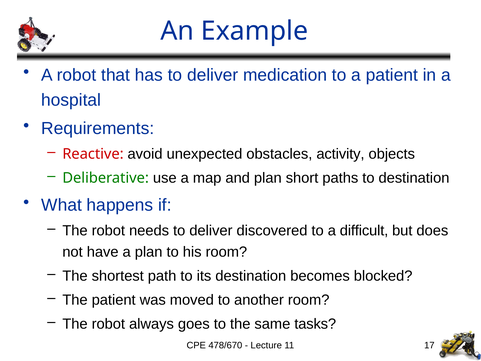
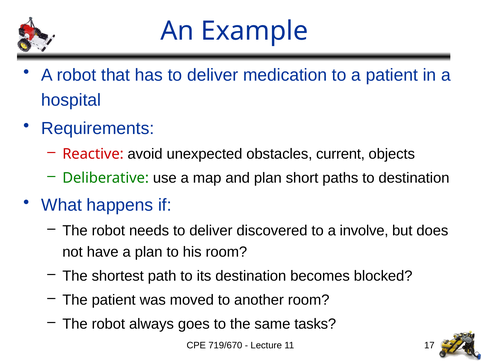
activity: activity -> current
difficult: difficult -> involve
478/670: 478/670 -> 719/670
